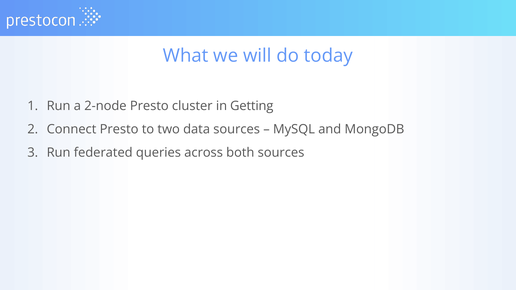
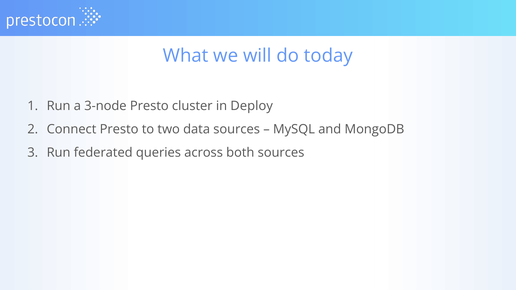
2-node: 2-node -> 3-node
Getting: Getting -> Deploy
